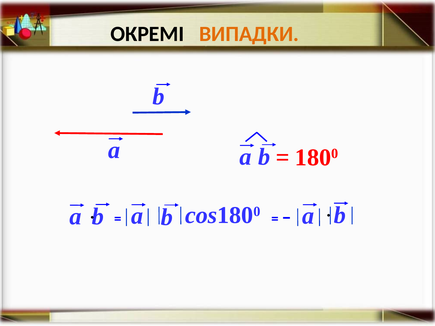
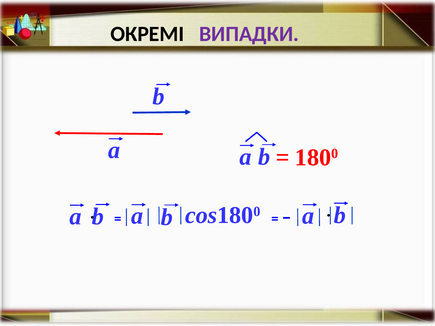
ВИПАДКИ colour: orange -> purple
